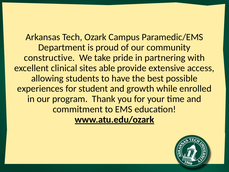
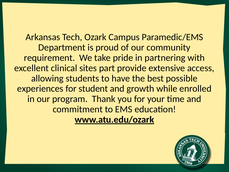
constructive: constructive -> requirement
able: able -> part
